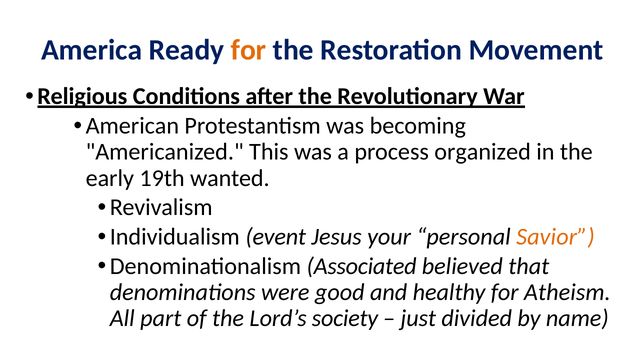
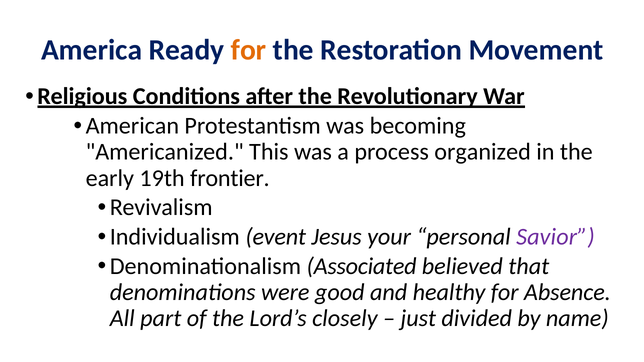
wanted: wanted -> frontier
Savior colour: orange -> purple
Atheism: Atheism -> Absence
society: society -> closely
